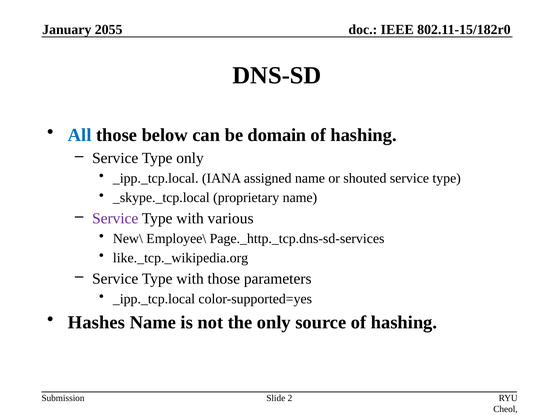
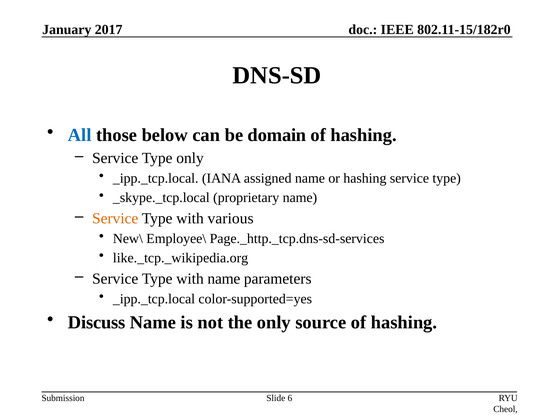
2055: 2055 -> 2017
or shouted: shouted -> hashing
Service at (115, 219) colour: purple -> orange
with those: those -> name
Hashes: Hashes -> Discuss
2: 2 -> 6
